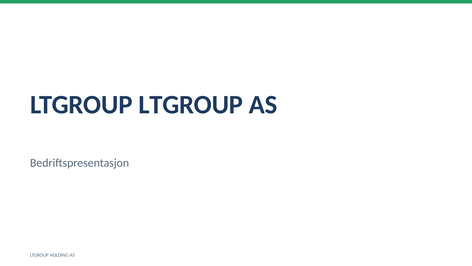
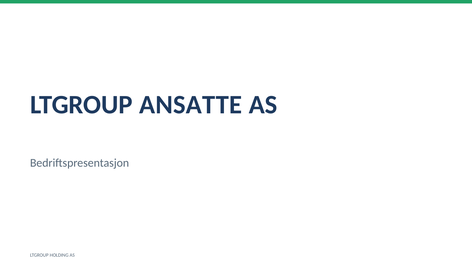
LTGROUP LTGROUP: LTGROUP -> ANSATTE
